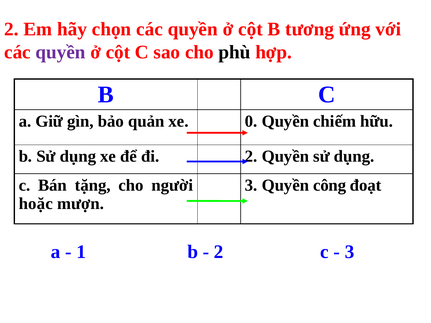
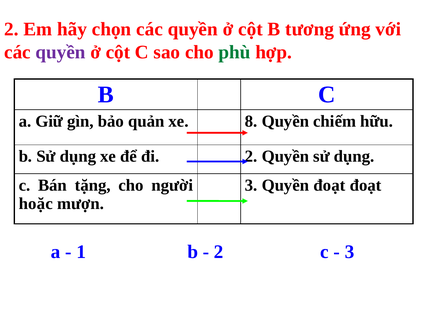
phù colour: black -> green
0: 0 -> 8
Quyền công: công -> đoạt
